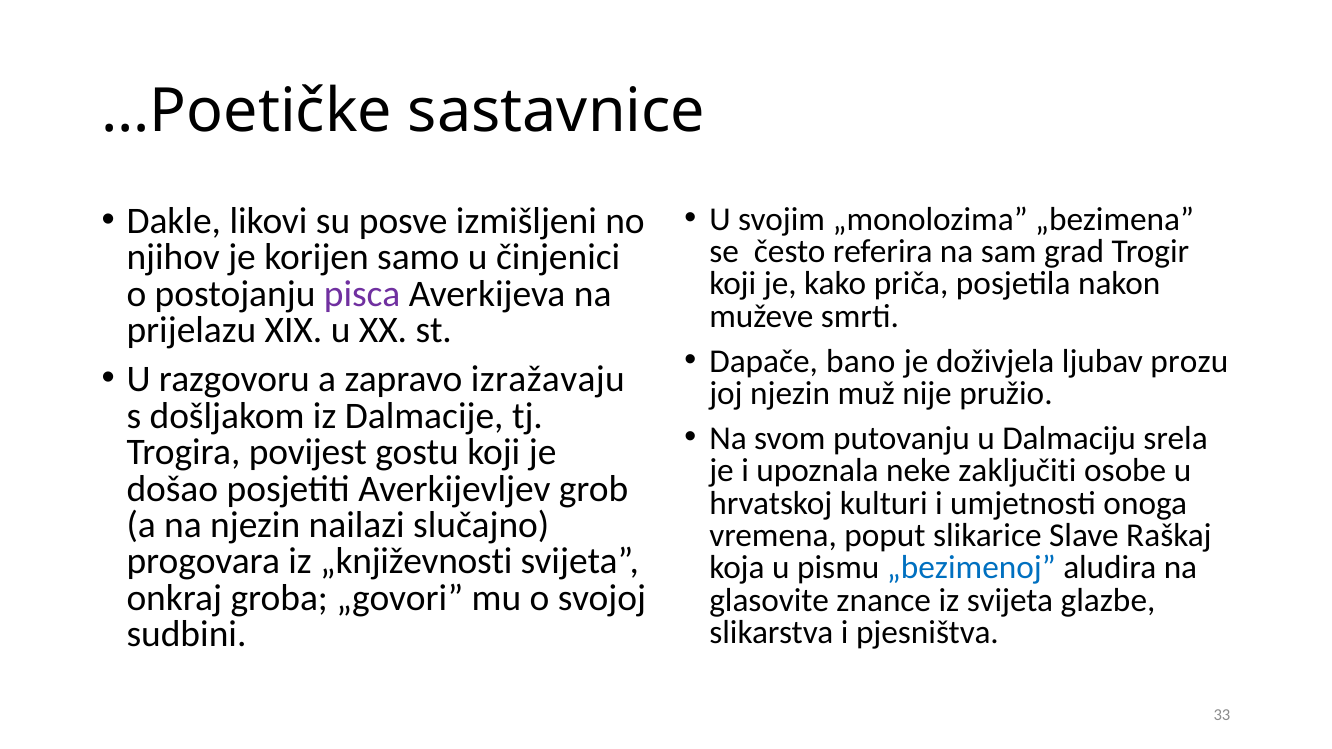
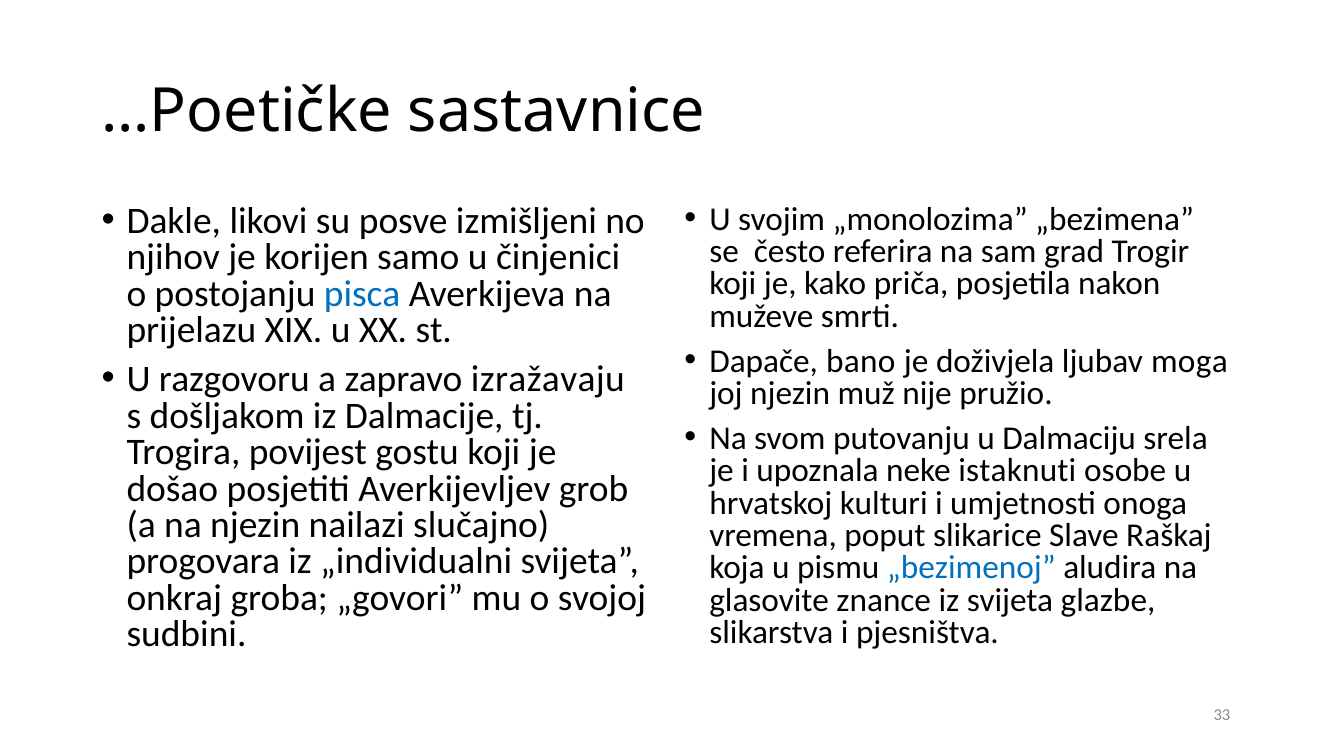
pisca colour: purple -> blue
prozu: prozu -> moga
zaključiti: zaključiti -> istaknuti
„književnosti: „književnosti -> „individualni
